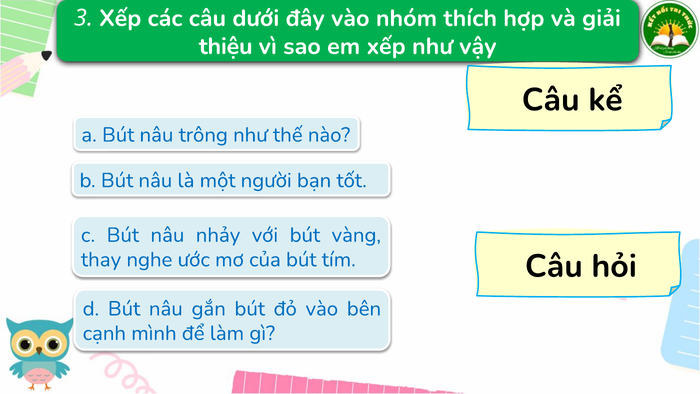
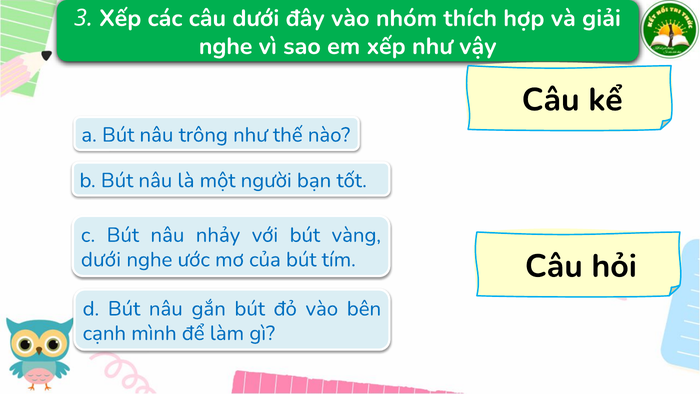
thiệu at (226, 46): thiệu -> nghe
thay at (101, 259): thay -> dưới
